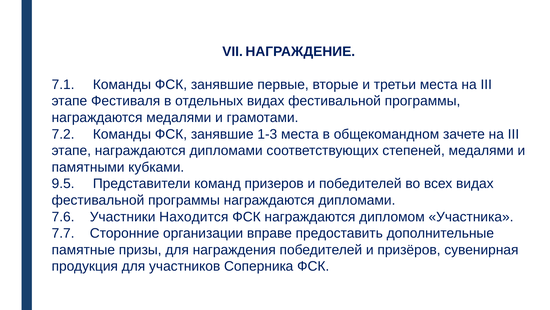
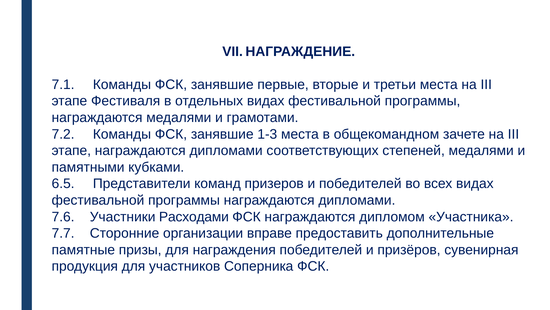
9.5: 9.5 -> 6.5
Находится: Находится -> Расходами
